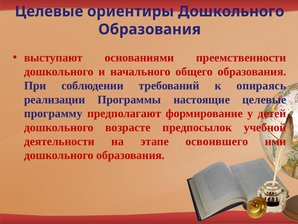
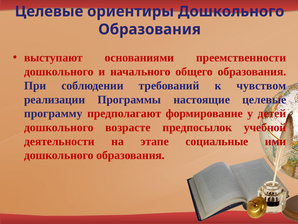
опираясь: опираясь -> чувством
освоившего: освоившего -> социальные
